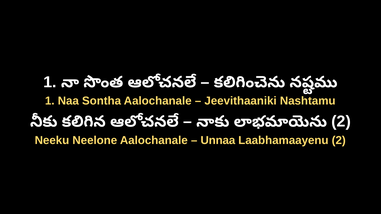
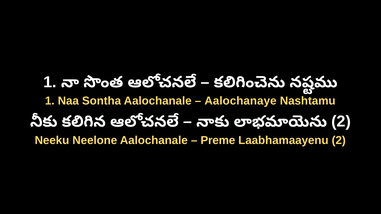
Jeevithaaniki: Jeevithaaniki -> Aalochanaye
Unnaa: Unnaa -> Preme
